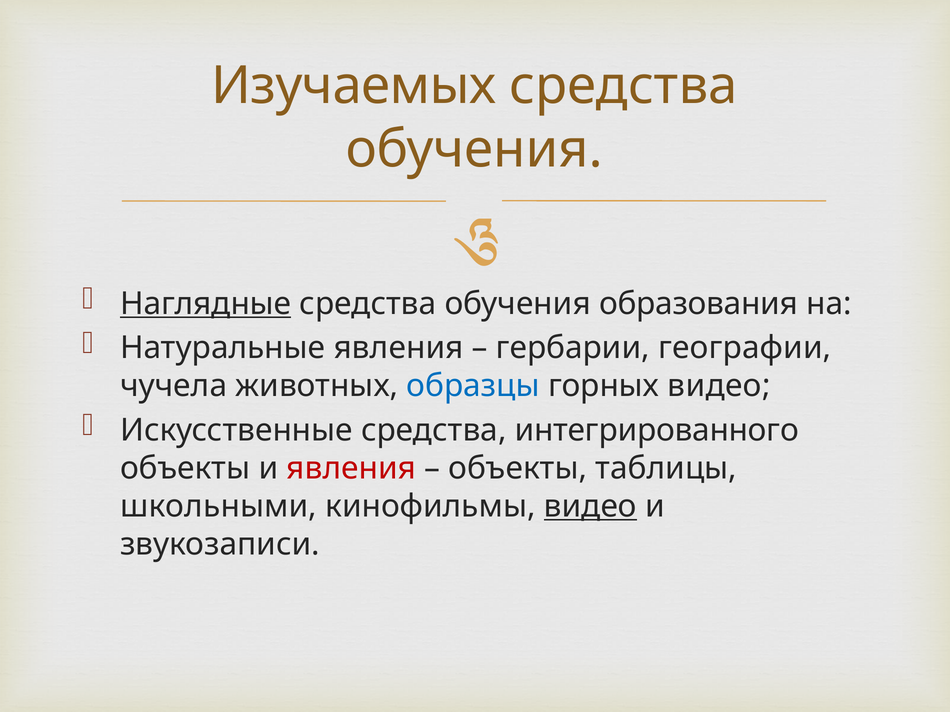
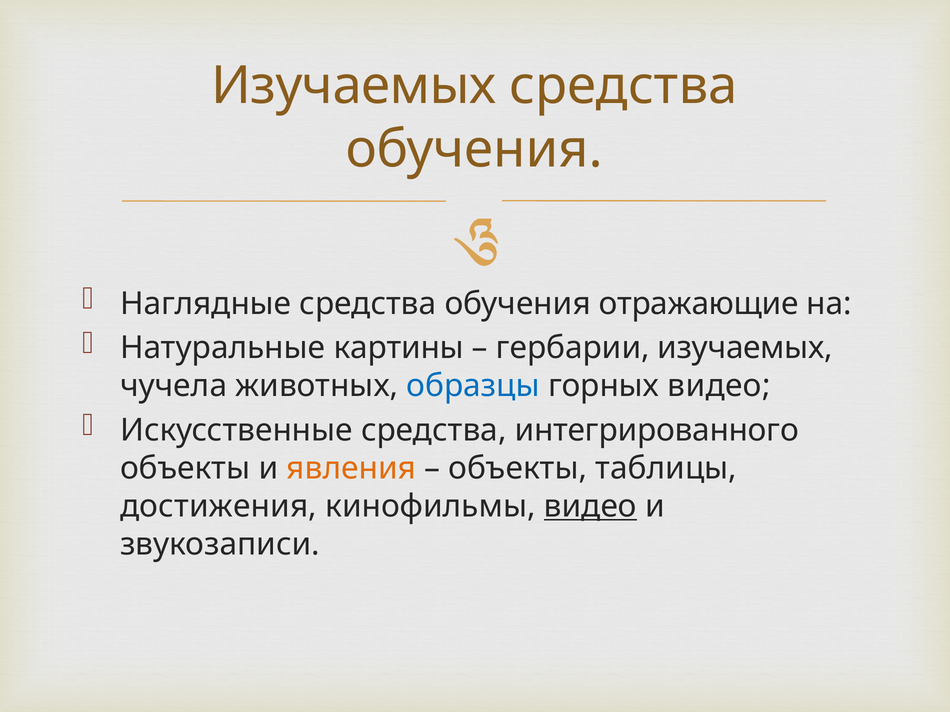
Наглядные underline: present -> none
образования: образования -> отражающие
Натуральные явления: явления -> картины
гербарии географии: географии -> изучаемых
явления at (351, 469) colour: red -> orange
школьными: школьными -> достижения
